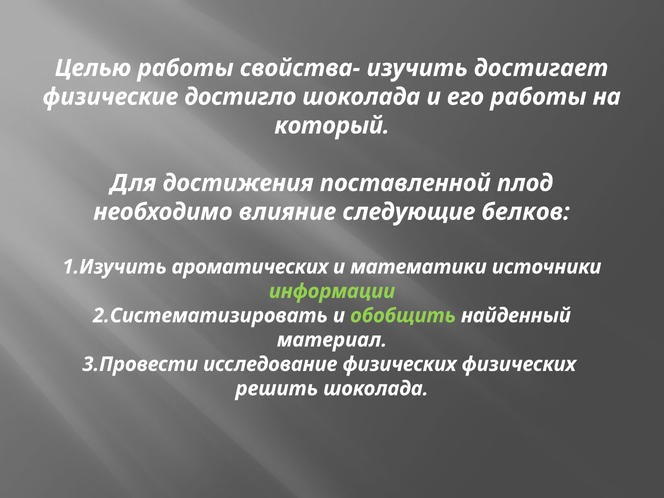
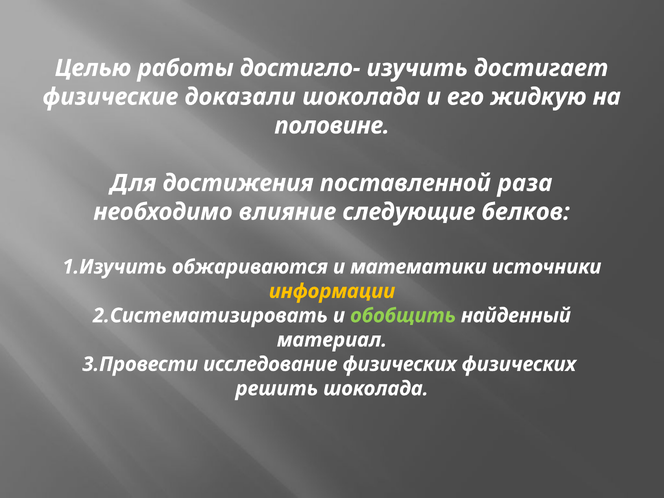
свойства-: свойства- -> достигло-
достигло: достигло -> доказали
его работы: работы -> жидкую
который: который -> половине
плод: плод -> раза
ароматических: ароматических -> обжариваются
информации colour: light green -> yellow
